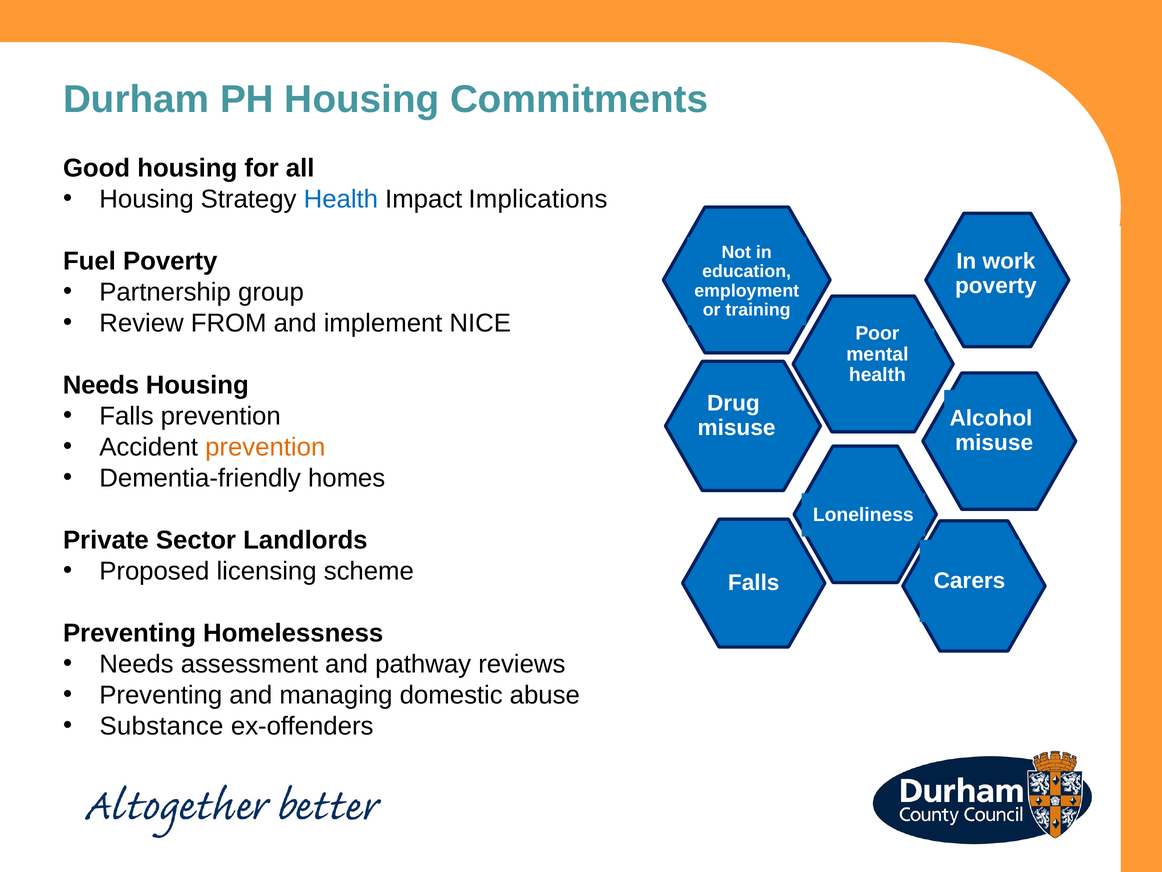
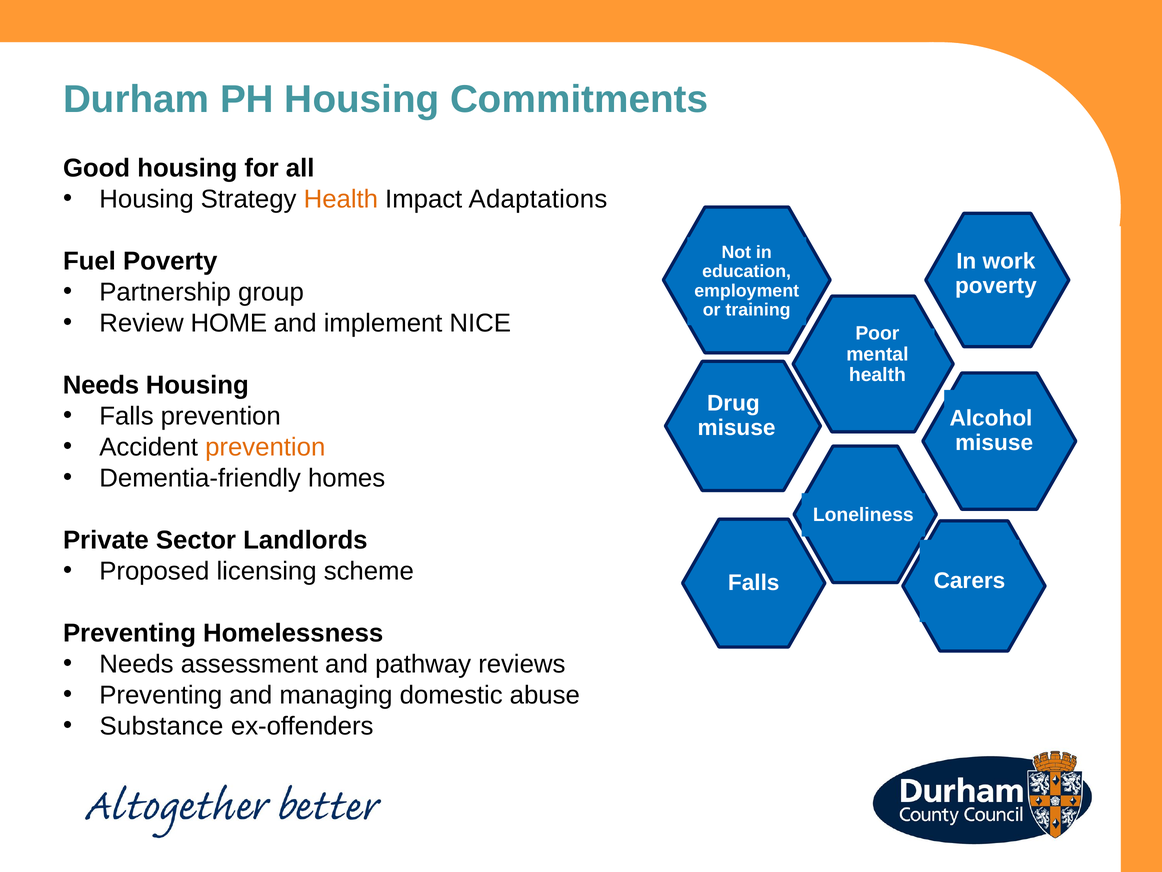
Health at (341, 199) colour: blue -> orange
Implications: Implications -> Adaptations
FROM: FROM -> HOME
